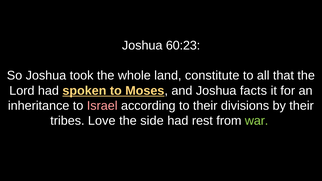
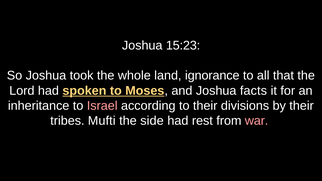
60:23: 60:23 -> 15:23
constitute: constitute -> ignorance
Love: Love -> Mufti
war colour: light green -> pink
